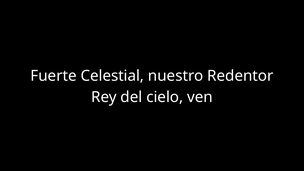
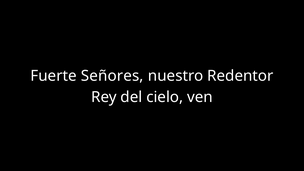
Celestial: Celestial -> Señores
